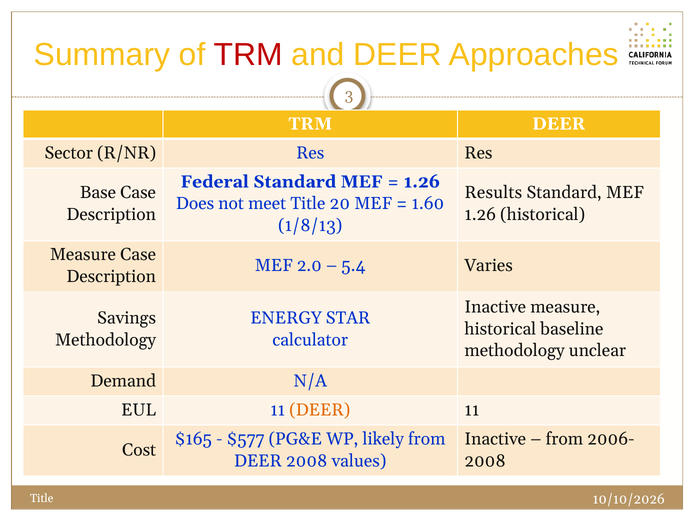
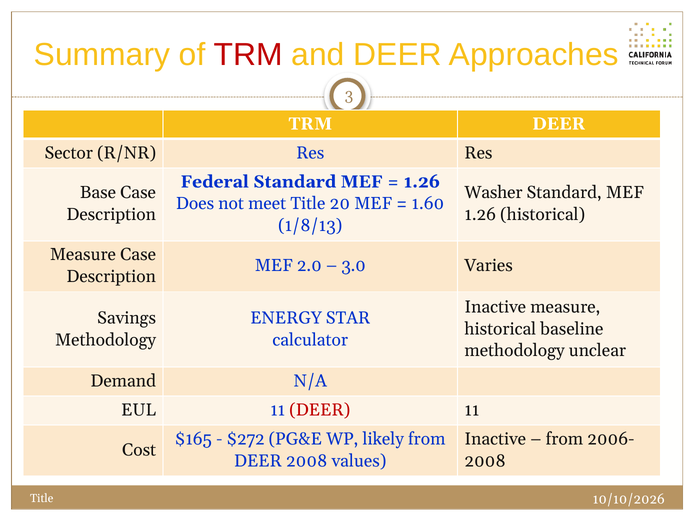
Results: Results -> Washer
5.4: 5.4 -> 3.0
DEER at (320, 410) colour: orange -> red
$577: $577 -> $272
